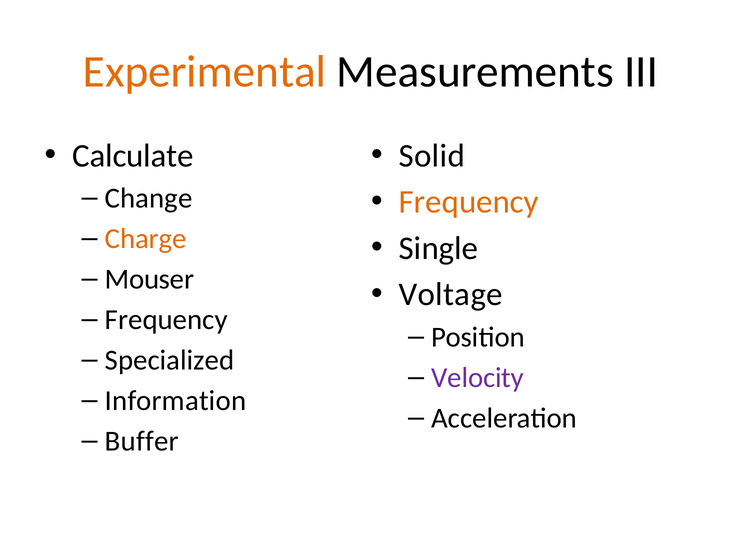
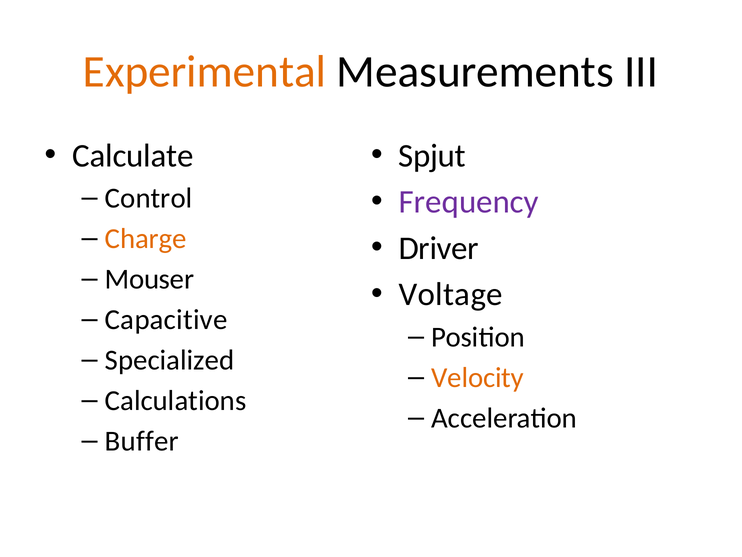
Solid: Solid -> Spjut
Change: Change -> Control
Frequency at (469, 202) colour: orange -> purple
Single: Single -> Driver
Frequency at (166, 320): Frequency -> Capacitive
Velocity colour: purple -> orange
Information: Information -> Calculations
